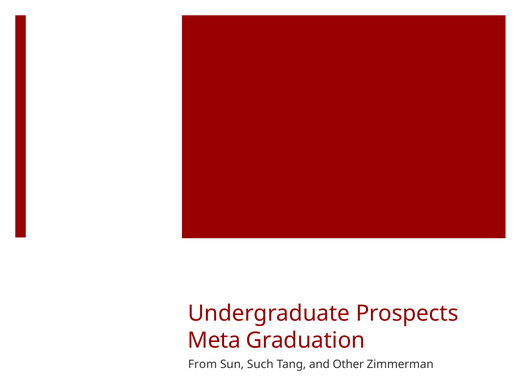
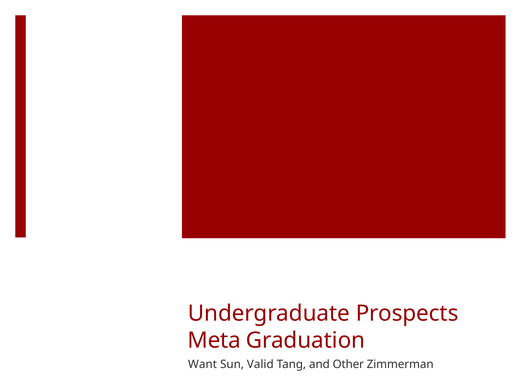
From: From -> Want
Such: Such -> Valid
